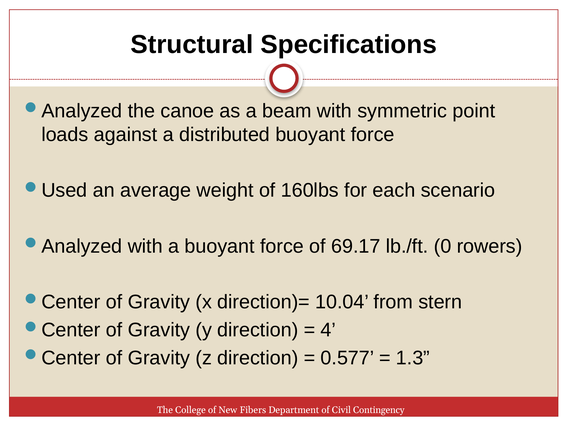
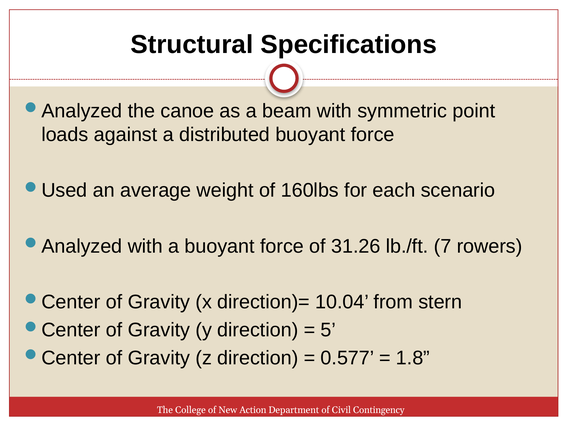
69.17: 69.17 -> 31.26
0: 0 -> 7
4: 4 -> 5
1.3: 1.3 -> 1.8
Fibers: Fibers -> Action
